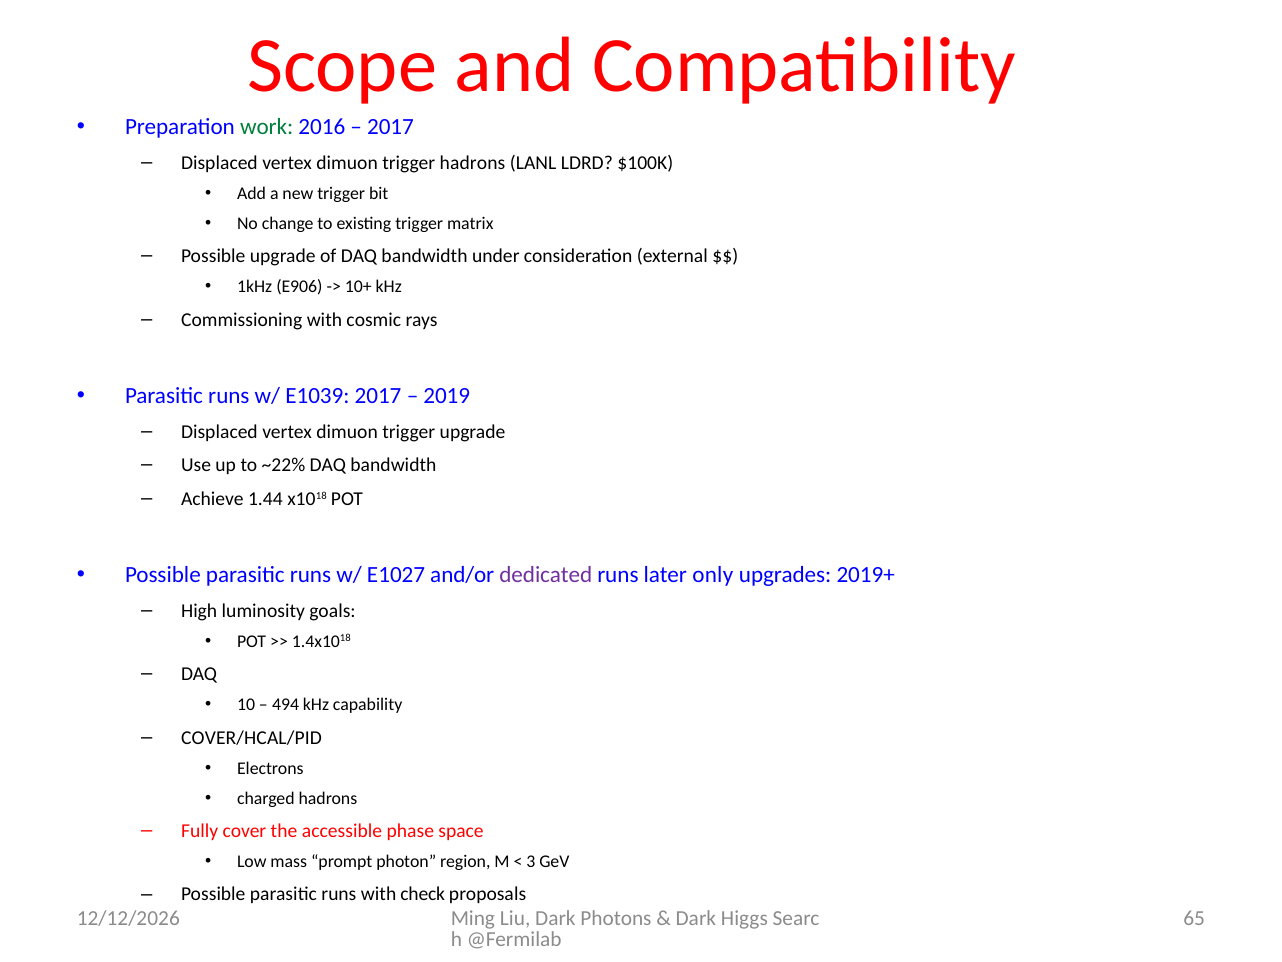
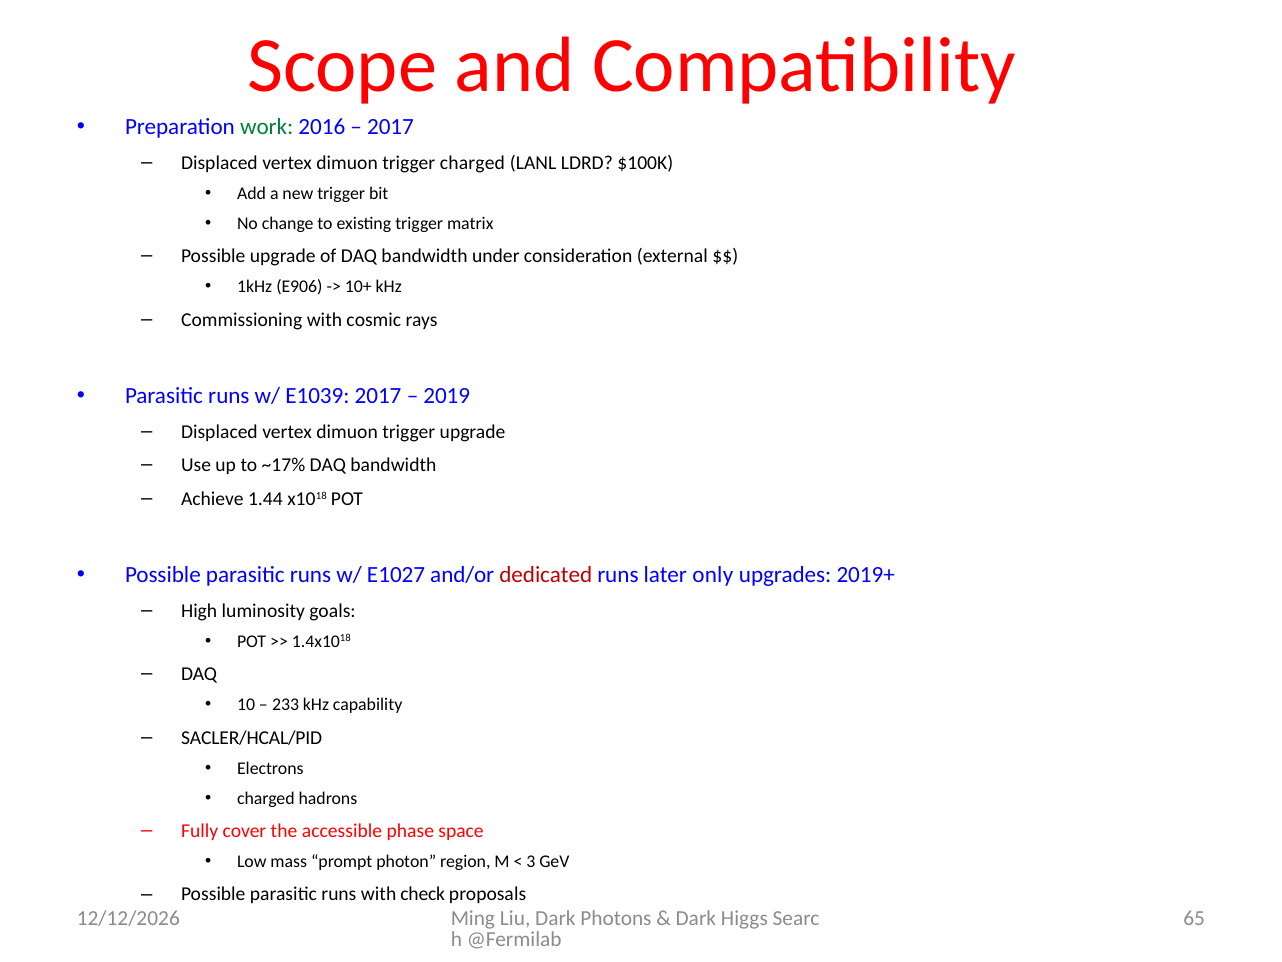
trigger hadrons: hadrons -> charged
~22%: ~22% -> ~17%
dedicated colour: purple -> red
494: 494 -> 233
COVER/HCAL/PID: COVER/HCAL/PID -> SACLER/HCAL/PID
